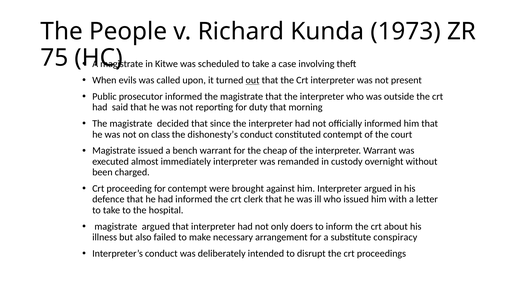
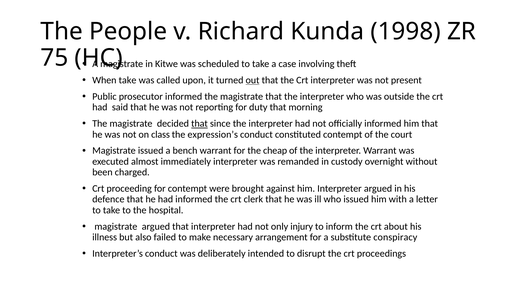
1973: 1973 -> 1998
When evils: evils -> take
that at (200, 123) underline: none -> present
dishonesty’s: dishonesty’s -> expression’s
doers: doers -> injury
